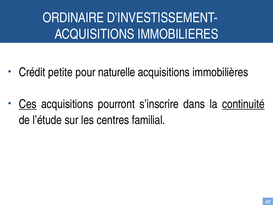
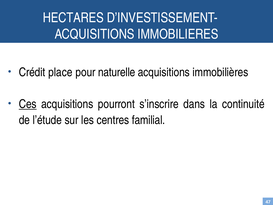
ORDINAIRE: ORDINAIRE -> HECTARES
petite: petite -> place
continuité underline: present -> none
